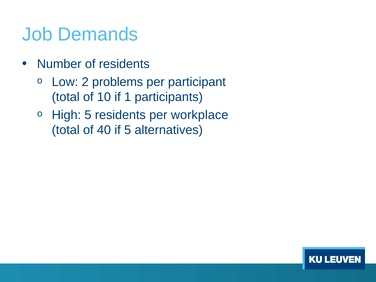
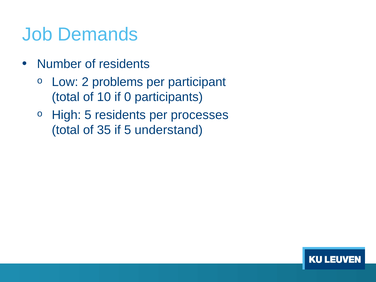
1: 1 -> 0
workplace: workplace -> processes
40: 40 -> 35
alternatives: alternatives -> understand
